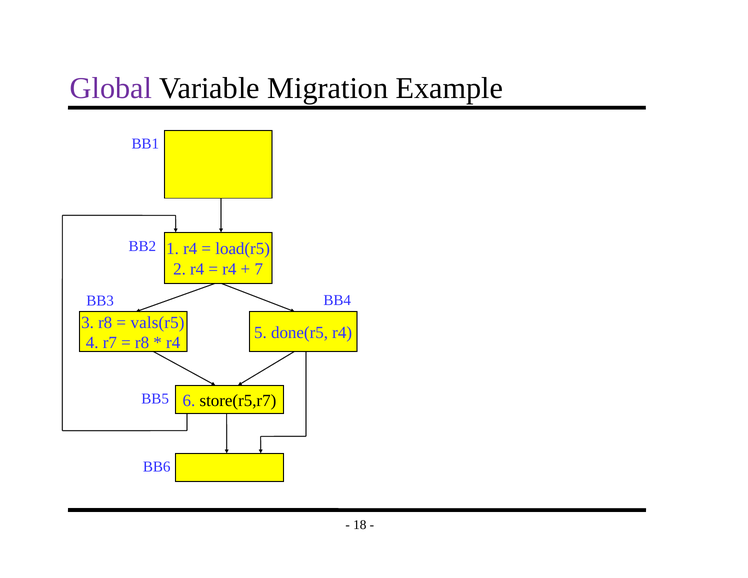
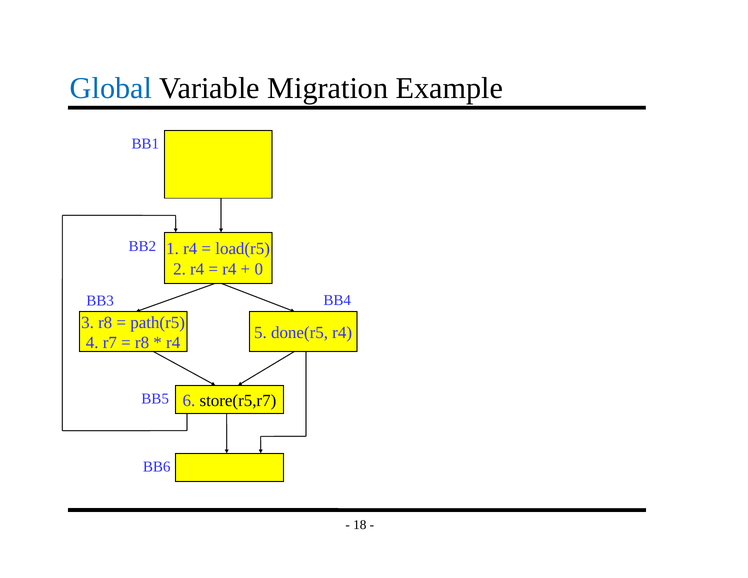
Global colour: purple -> blue
7: 7 -> 0
vals(r5: vals(r5 -> path(r5
